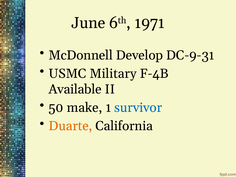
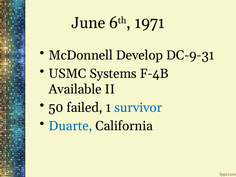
Military: Military -> Systems
make: make -> failed
Duarte colour: orange -> blue
